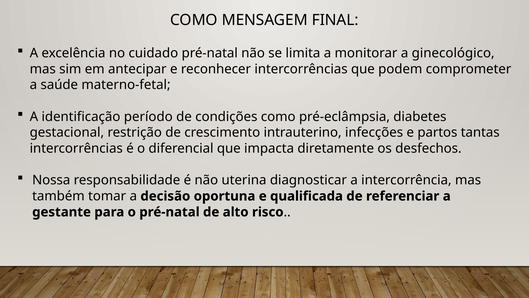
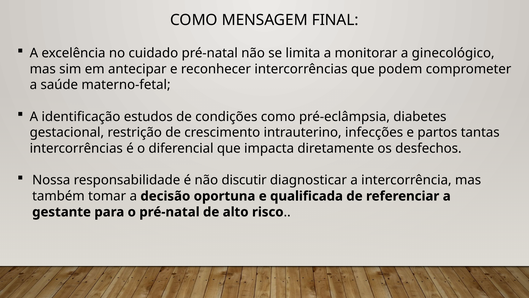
período: período -> estudos
uterina: uterina -> discutir
